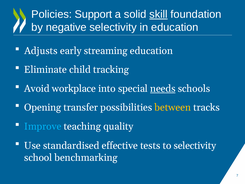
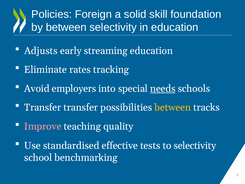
Support: Support -> Foreign
skill underline: present -> none
by negative: negative -> between
child: child -> rates
workplace: workplace -> employers
Opening at (43, 107): Opening -> Transfer
Improve colour: light blue -> pink
